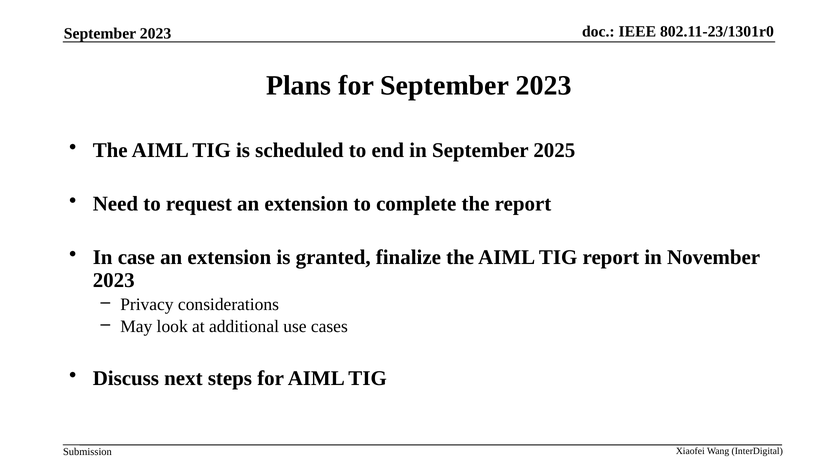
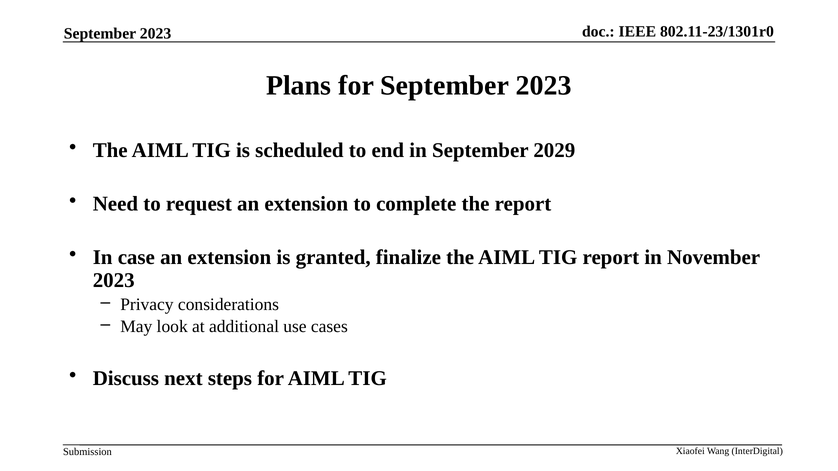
2025: 2025 -> 2029
